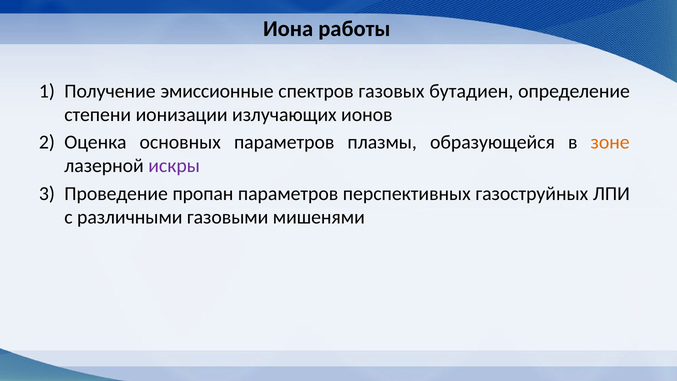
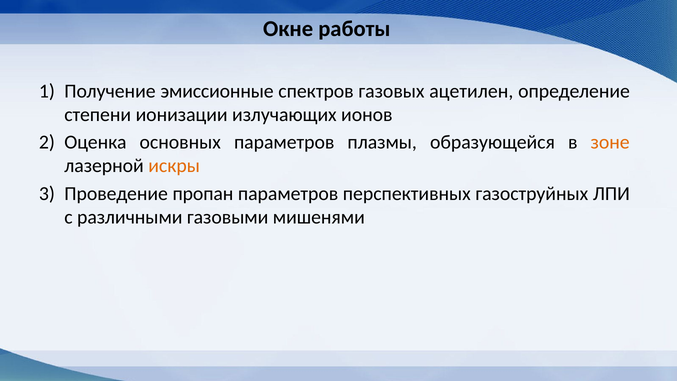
Иона: Иона -> Окне
бутадиен: бутадиен -> ацетилен
искры colour: purple -> orange
